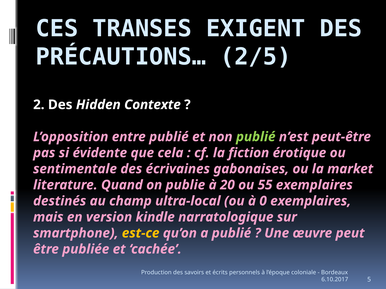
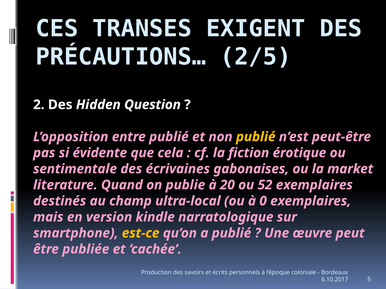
Contexte: Contexte -> Question
publié at (256, 137) colour: light green -> yellow
55: 55 -> 52
